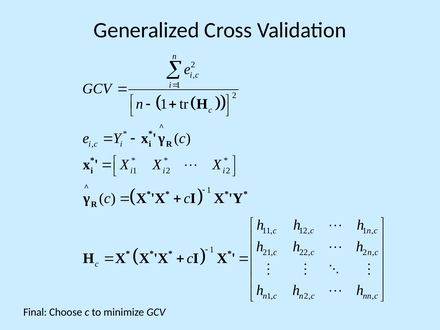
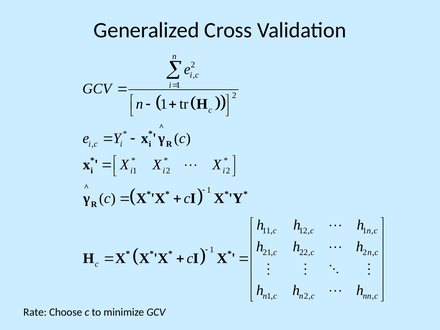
Final: Final -> Rate
